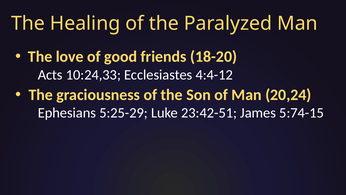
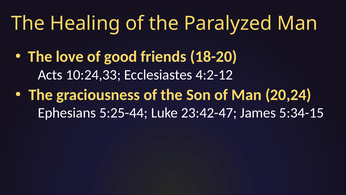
4:4-12: 4:4-12 -> 4:2-12
5:25-29: 5:25-29 -> 5:25-44
23:42-51: 23:42-51 -> 23:42-47
5:74-15: 5:74-15 -> 5:34-15
